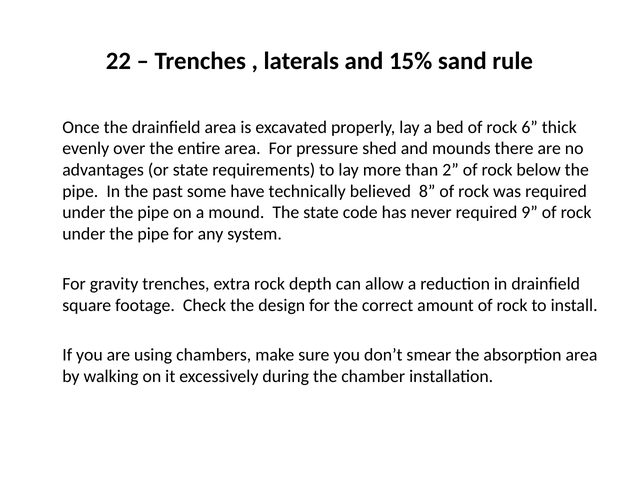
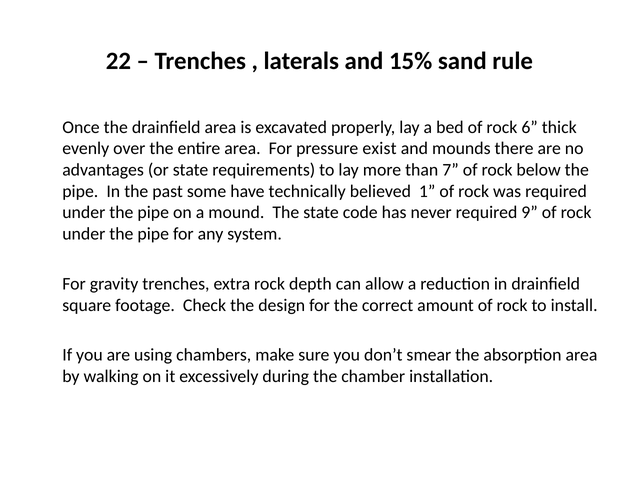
shed: shed -> exist
2: 2 -> 7
8: 8 -> 1
